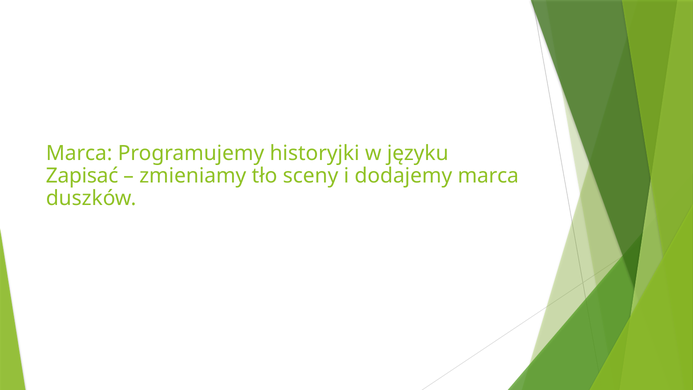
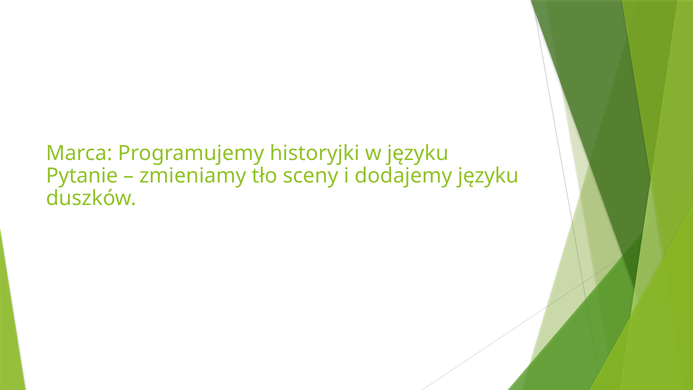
Zapisać: Zapisać -> Pytanie
dodajemy marca: marca -> języku
